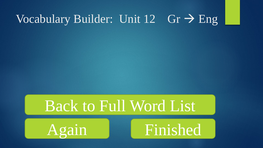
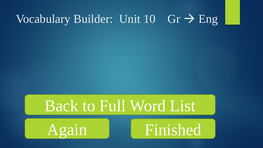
12: 12 -> 10
